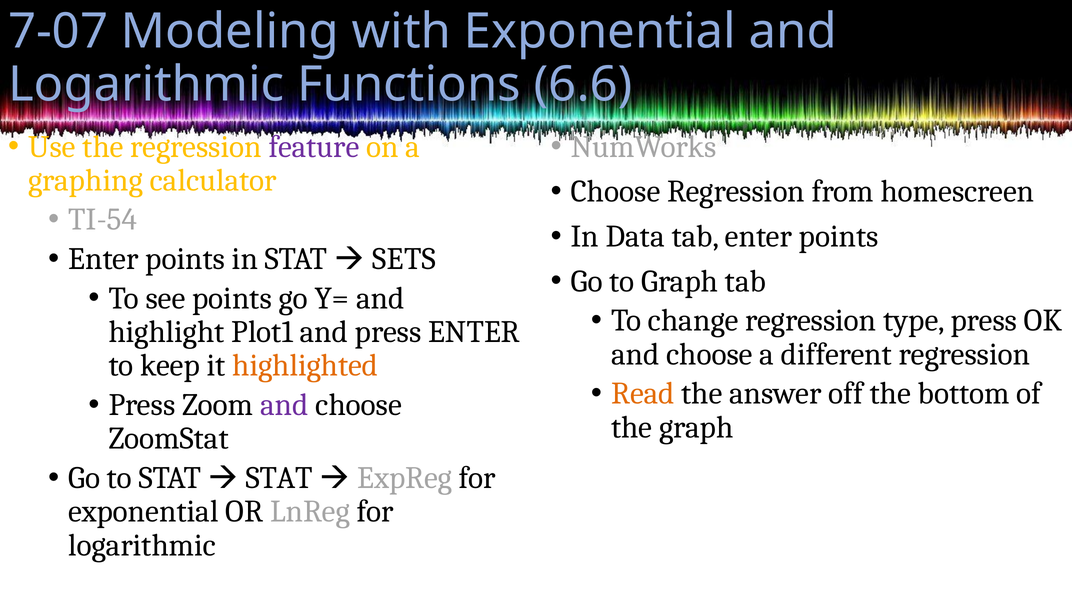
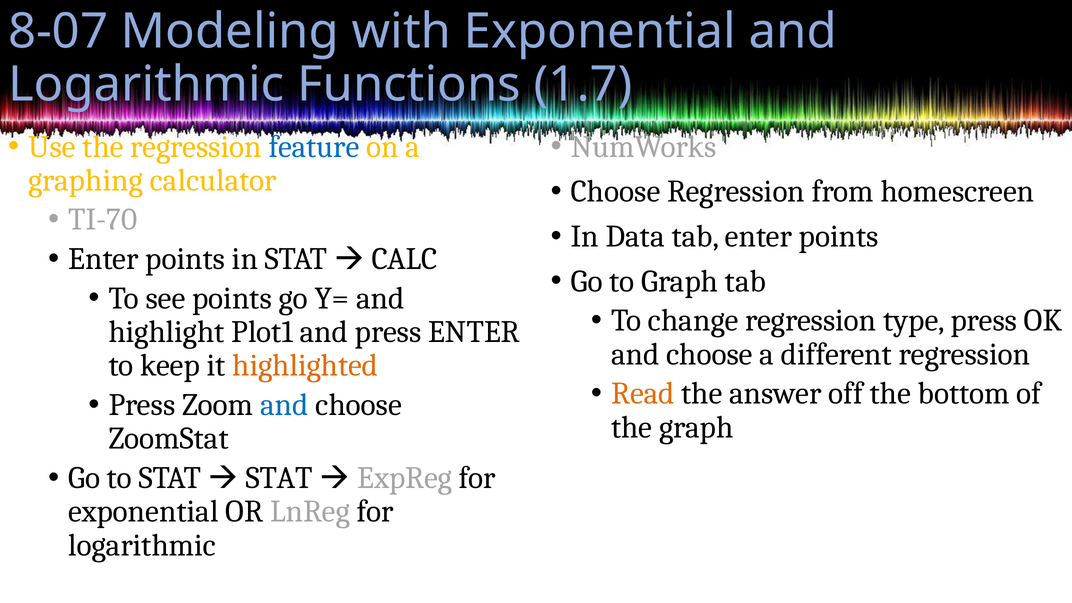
7-07: 7-07 -> 8-07
6.6: 6.6 -> 1.7
feature colour: purple -> blue
TI-54: TI-54 -> TI-70
SETS: SETS -> CALC
and at (284, 405) colour: purple -> blue
